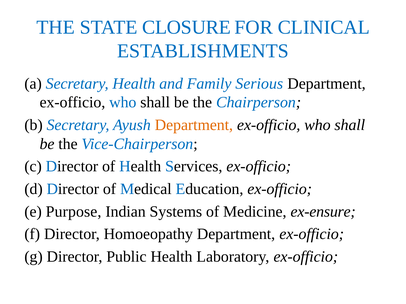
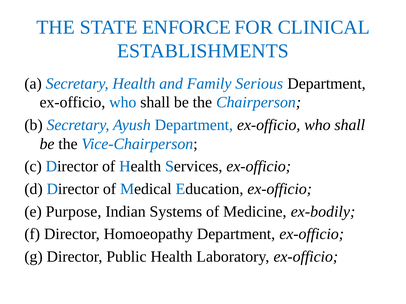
CLOSURE: CLOSURE -> ENFORCE
Department at (194, 125) colour: orange -> blue
ex-ensure: ex-ensure -> ex-bodily
